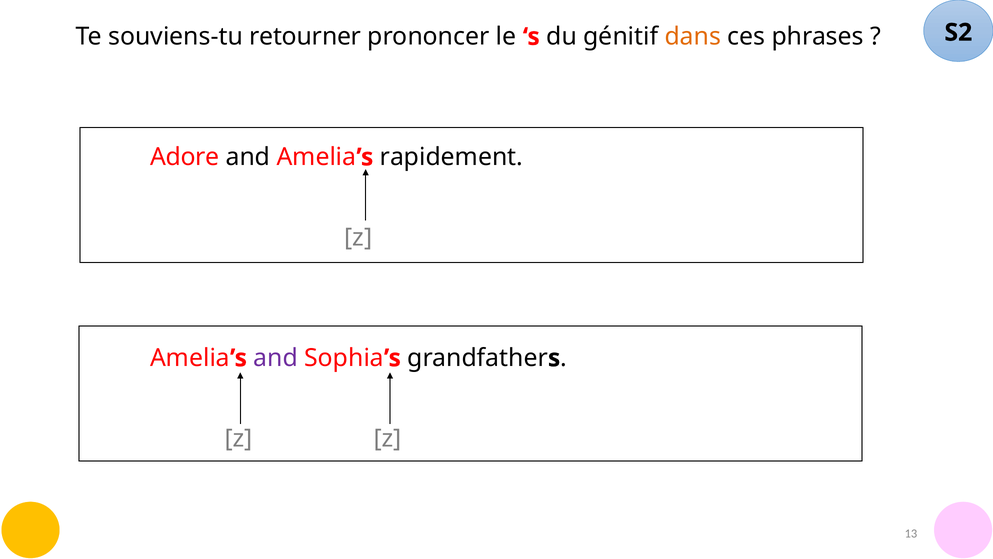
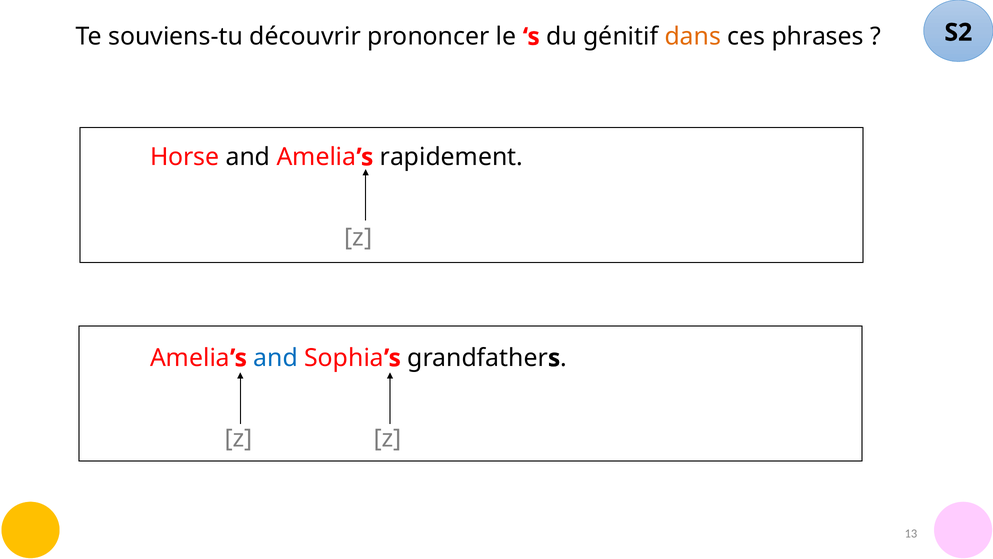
retourner: retourner -> découvrir
Adore: Adore -> Horse
and at (276, 358) colour: purple -> blue
